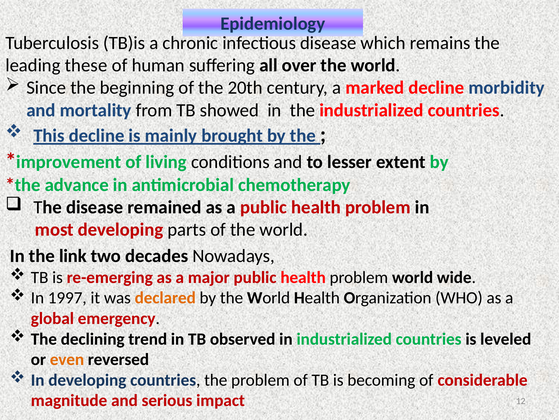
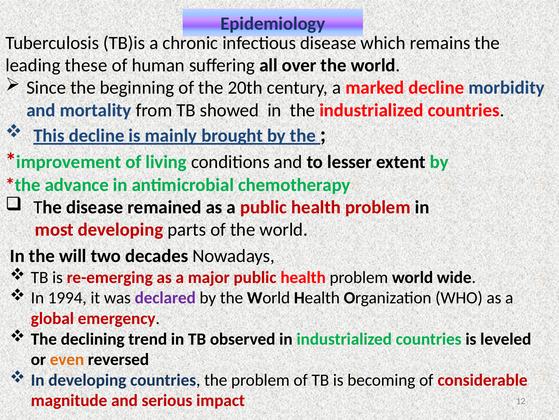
link: link -> will
1997: 1997 -> 1994
declared colour: orange -> purple
